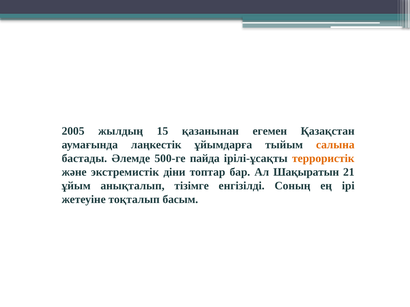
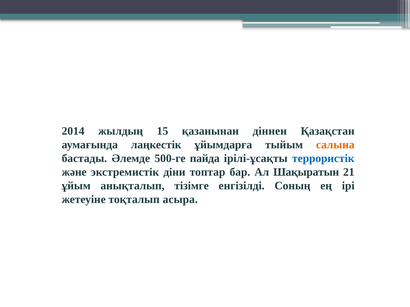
2005: 2005 -> 2014
егемен: егемен -> діннен
террористік colour: orange -> blue
басым: басым -> асыра
